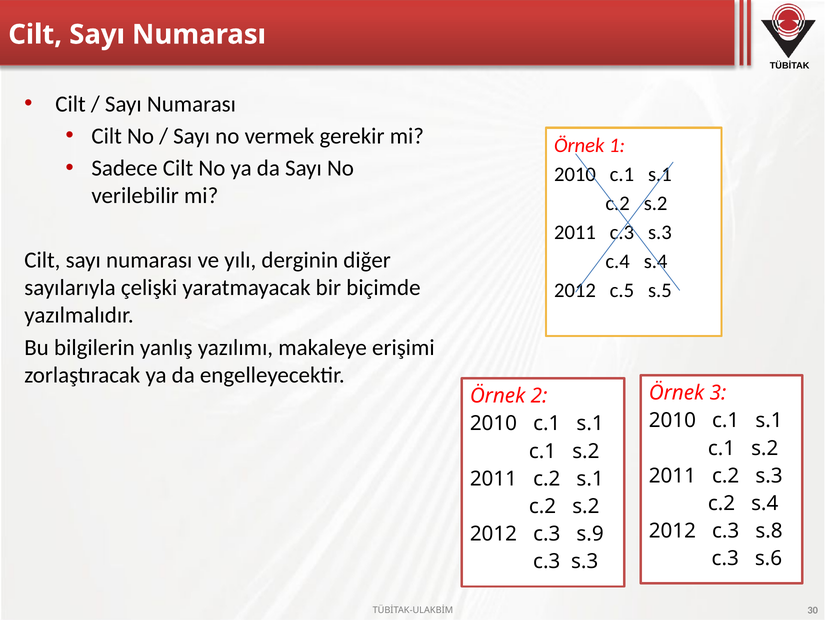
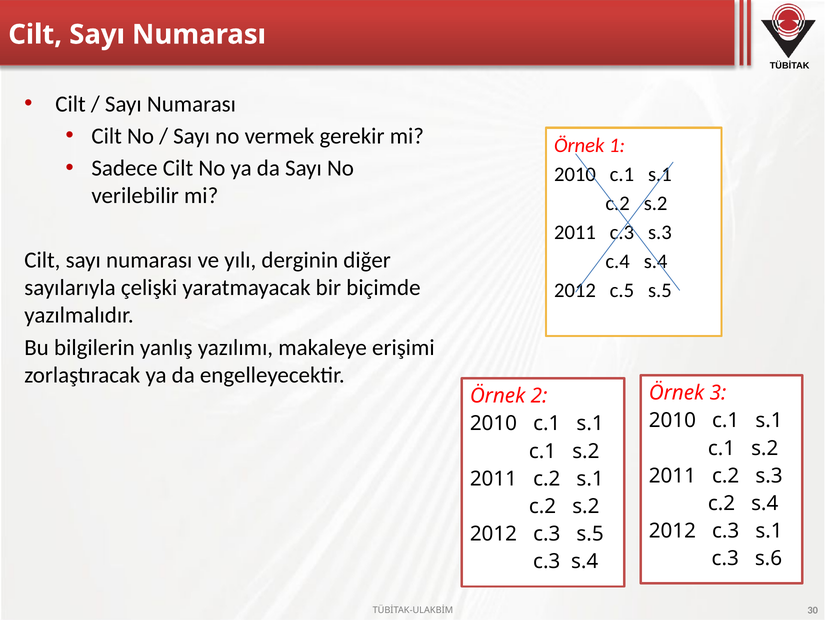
c.3 s.8: s.8 -> s.1
c.3 s.9: s.9 -> s.5
s.3 at (585, 561): s.3 -> s.4
